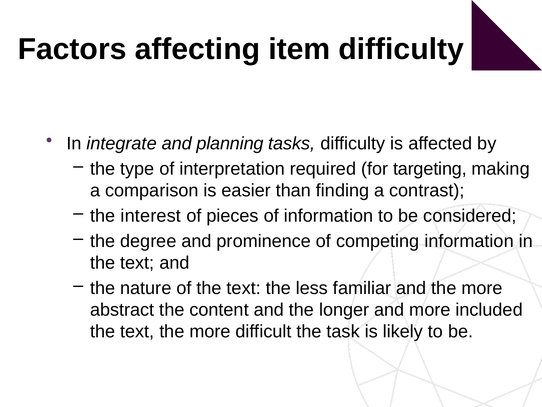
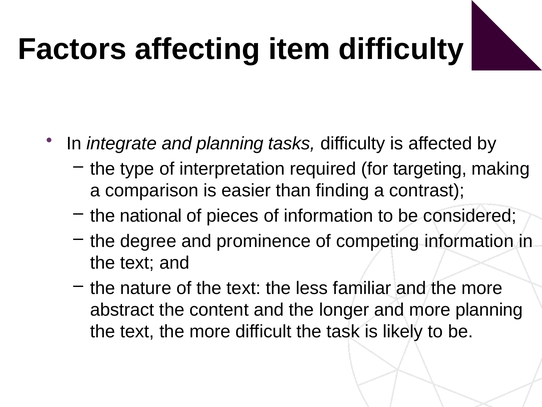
interest: interest -> national
more included: included -> planning
